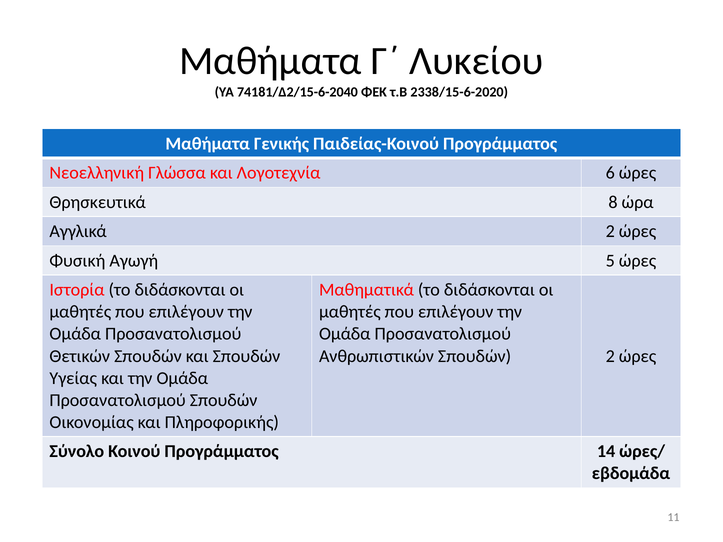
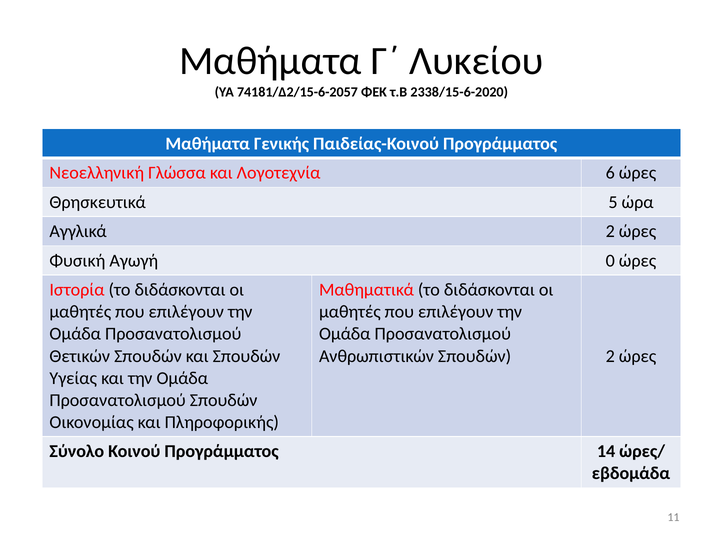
74181/Δ2/15-6-2040: 74181/Δ2/15-6-2040 -> 74181/Δ2/15-6-2057
8: 8 -> 5
5: 5 -> 0
